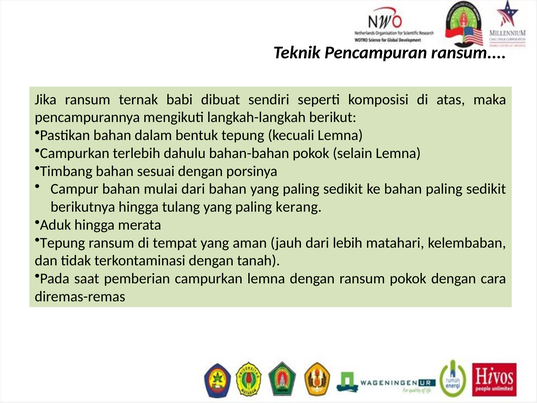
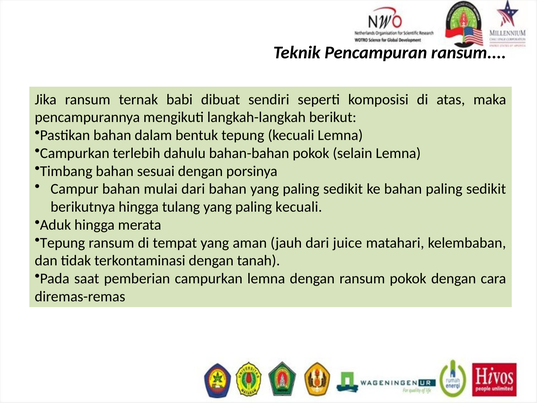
paling kerang: kerang -> kecuali
lebih: lebih -> juice
